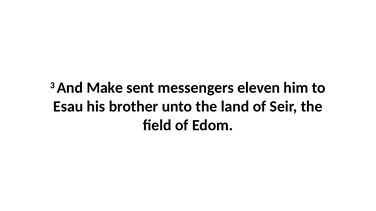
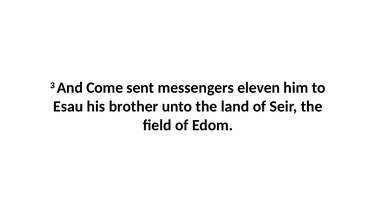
Make: Make -> Come
